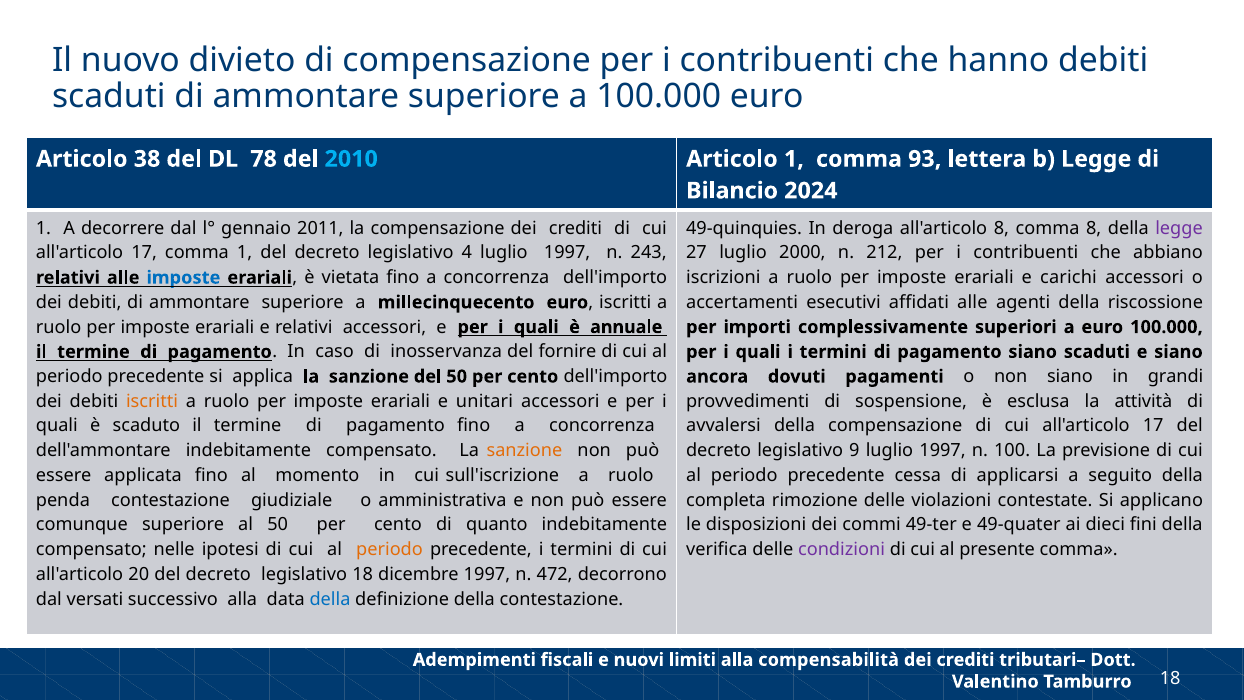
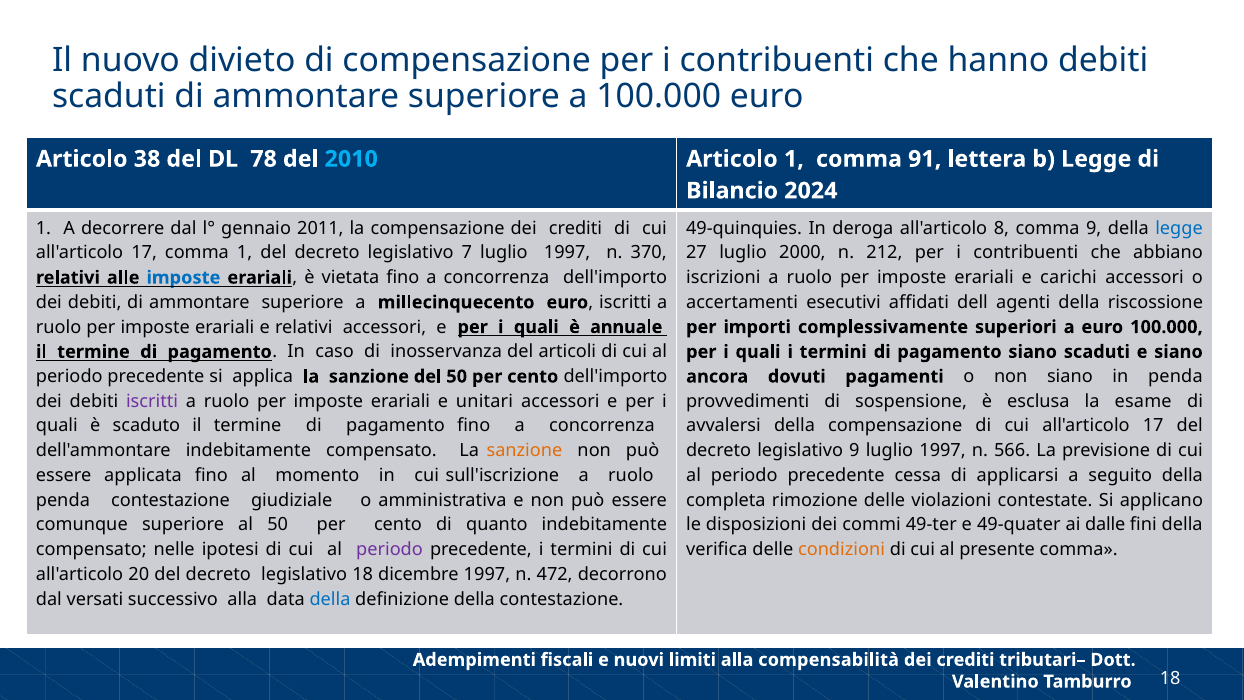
93: 93 -> 91
comma 8: 8 -> 9
legge at (1179, 228) colour: purple -> blue
4: 4 -> 7
243: 243 -> 370
affidati alle: alle -> dell
fornire: fornire -> articoli
in grandi: grandi -> penda
iscritti at (152, 401) colour: orange -> purple
attività: attività -> esame
100: 100 -> 566
dieci: dieci -> dalle
periodo at (390, 549) colour: orange -> purple
condizioni colour: purple -> orange
